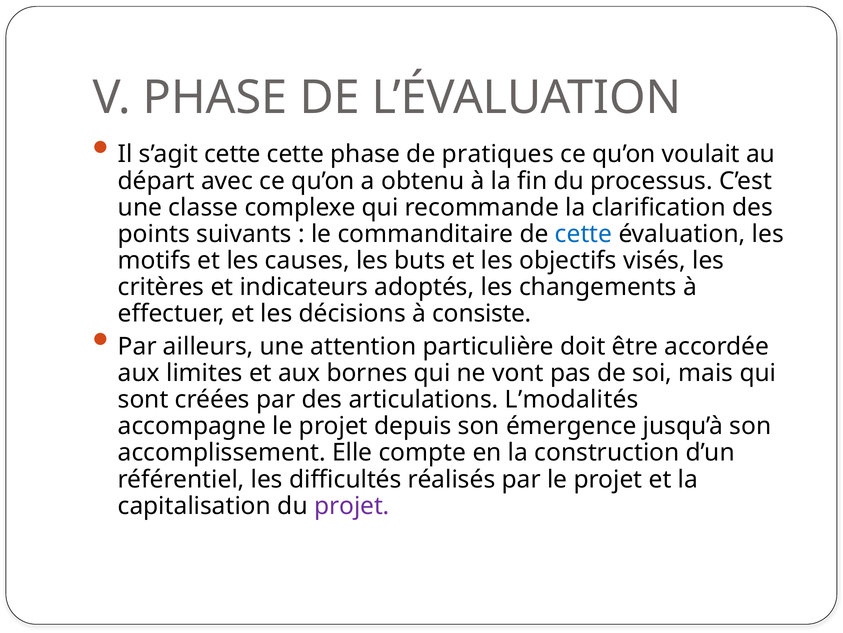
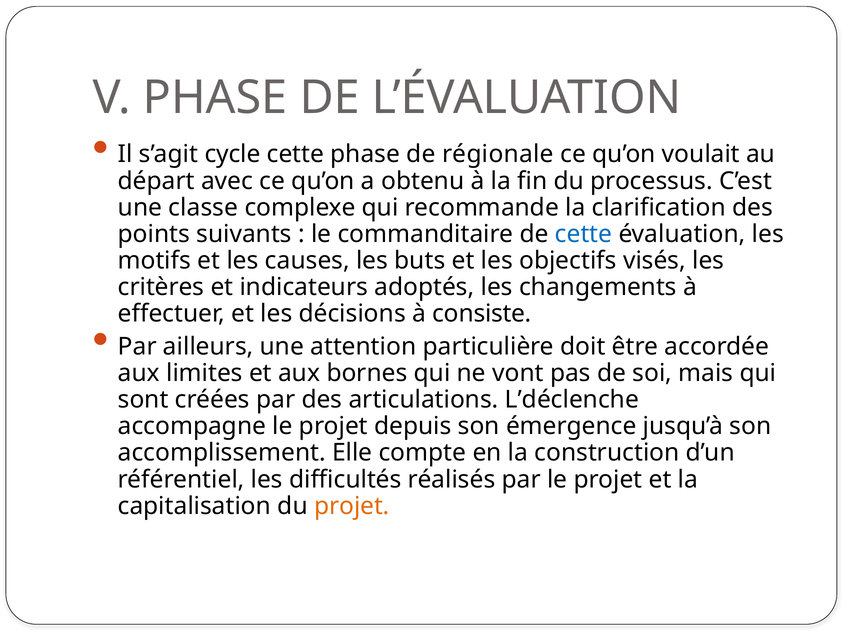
s’agit cette: cette -> cycle
pratiques: pratiques -> régionale
L’modalités: L’modalités -> L’déclenche
projet at (352, 505) colour: purple -> orange
